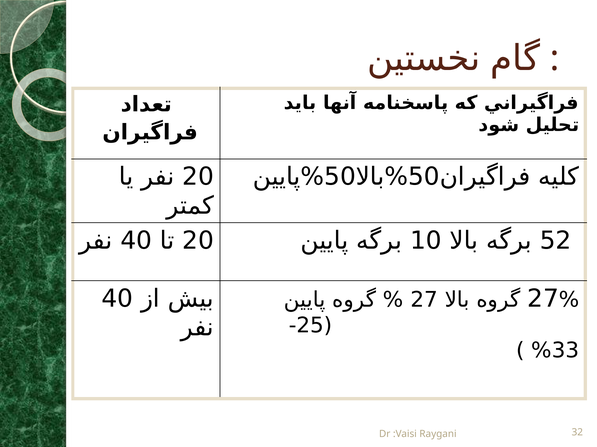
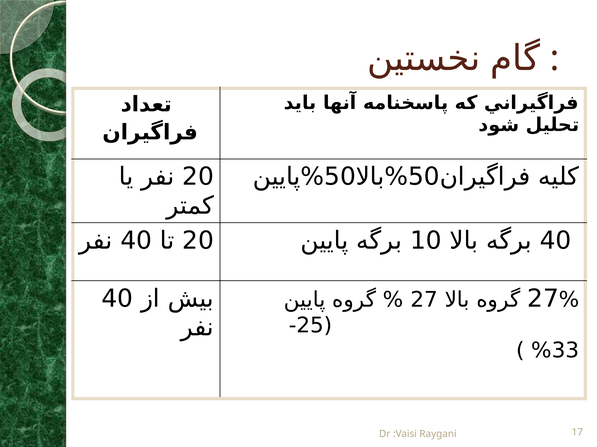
52 at (556, 241): 52 -> 40
32: 32 -> 17
